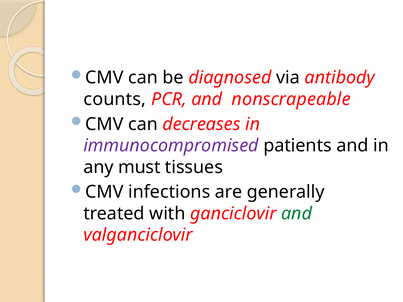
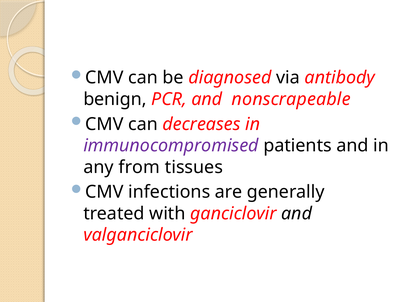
counts: counts -> benign
must: must -> from
and at (297, 214) colour: green -> black
